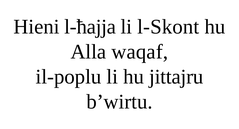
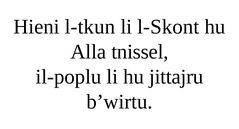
l-ħajja: l-ħajja -> l-tkun
waqaf: waqaf -> tnissel
